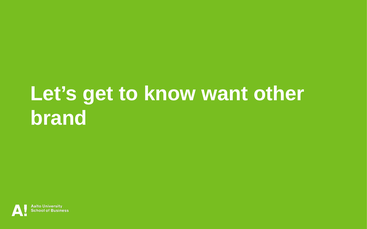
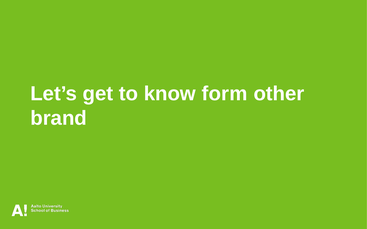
want: want -> form
